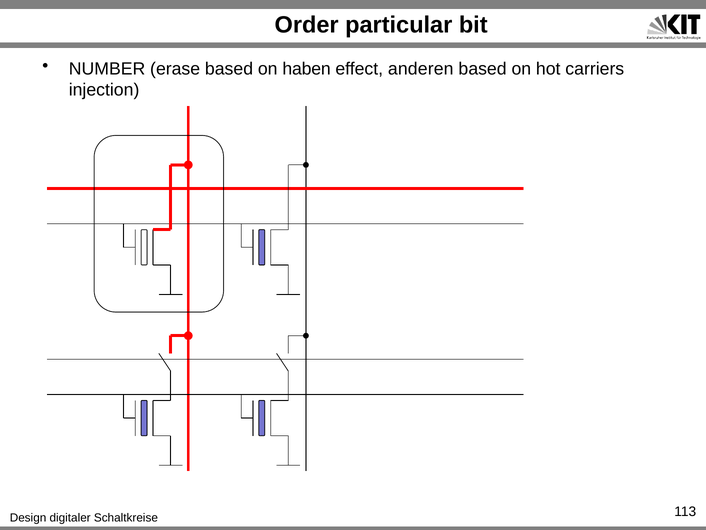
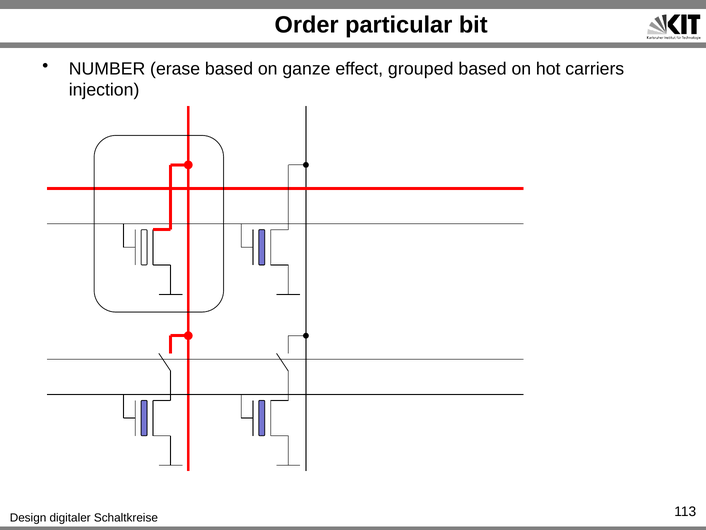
haben: haben -> ganze
anderen: anderen -> grouped
